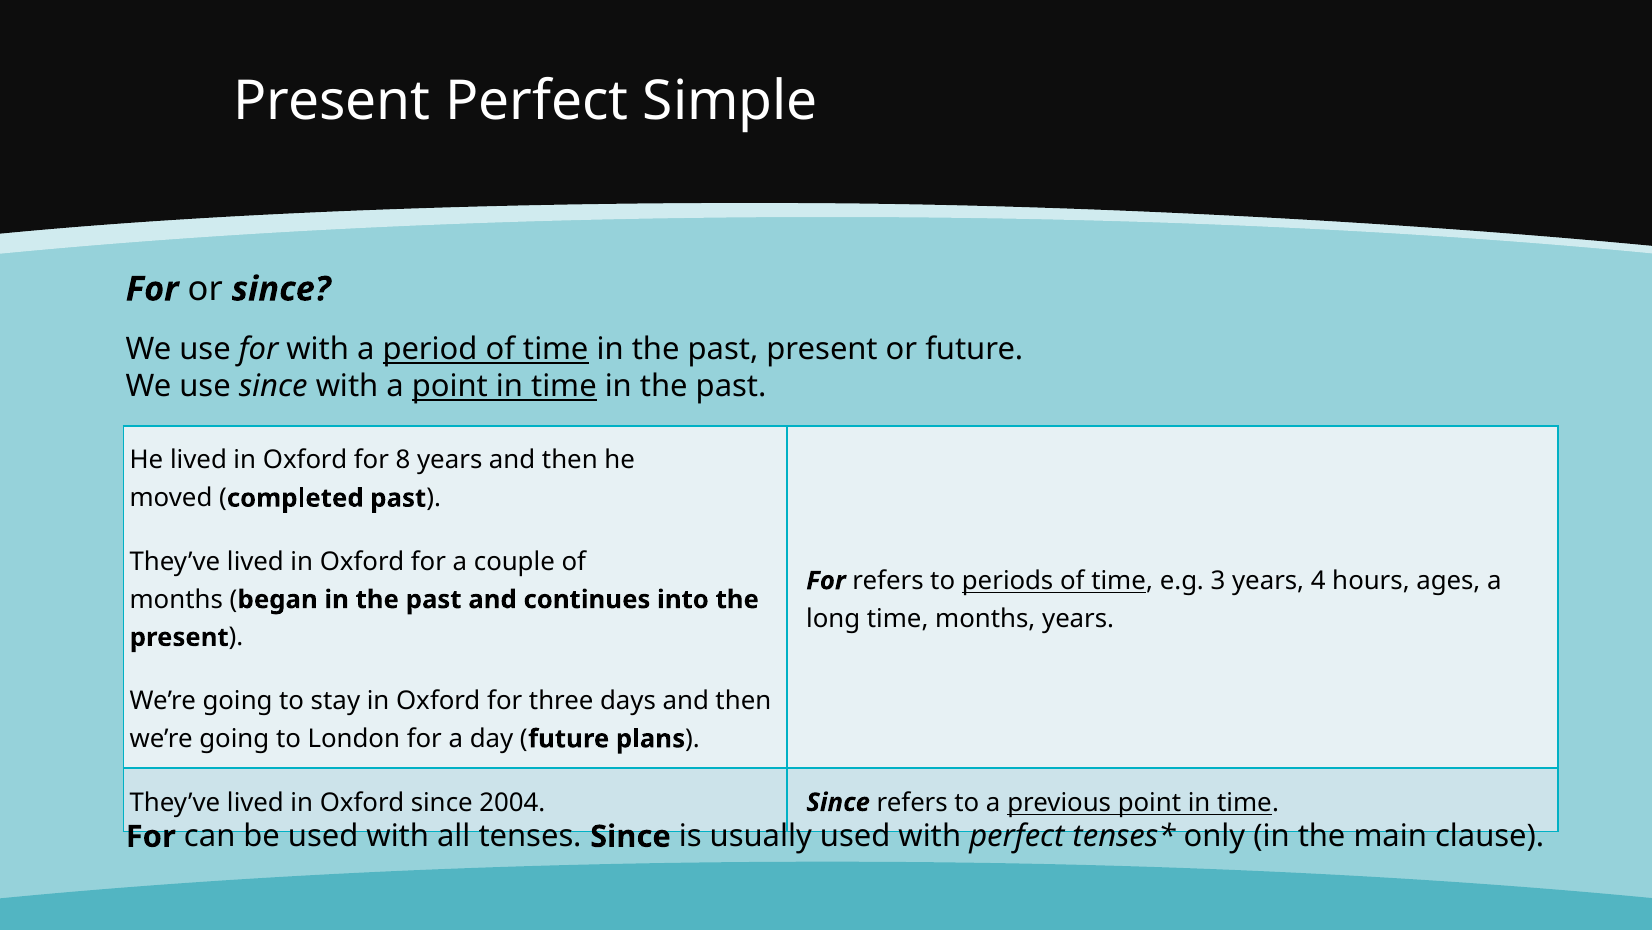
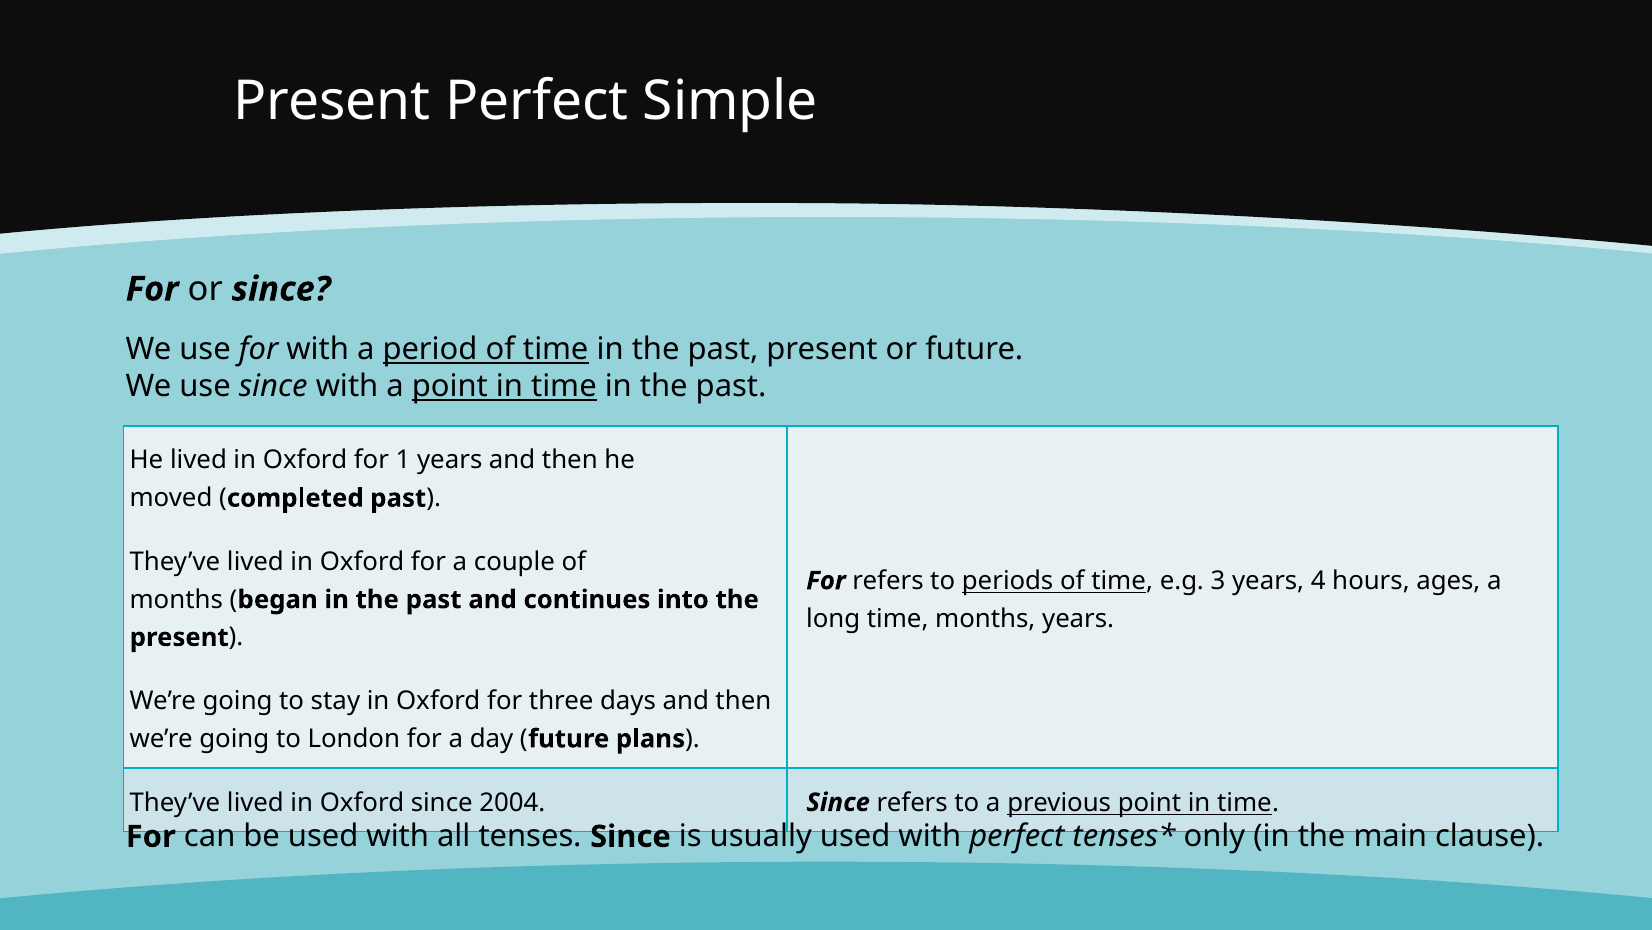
8: 8 -> 1
